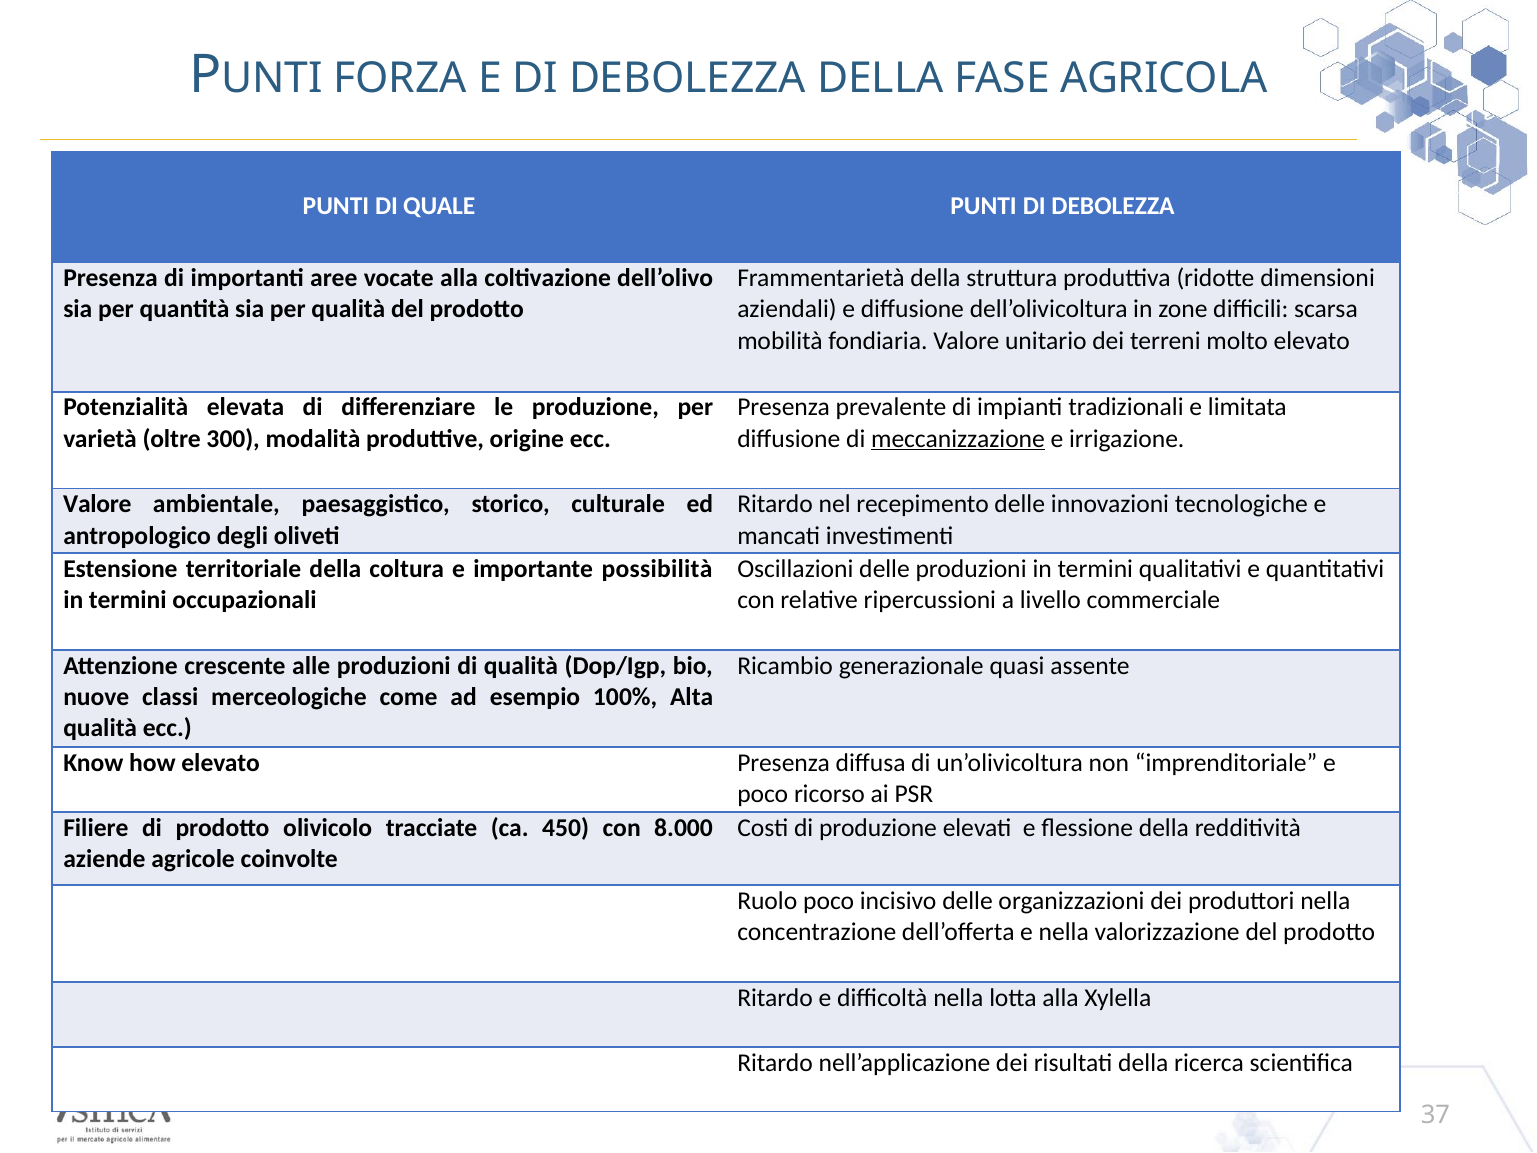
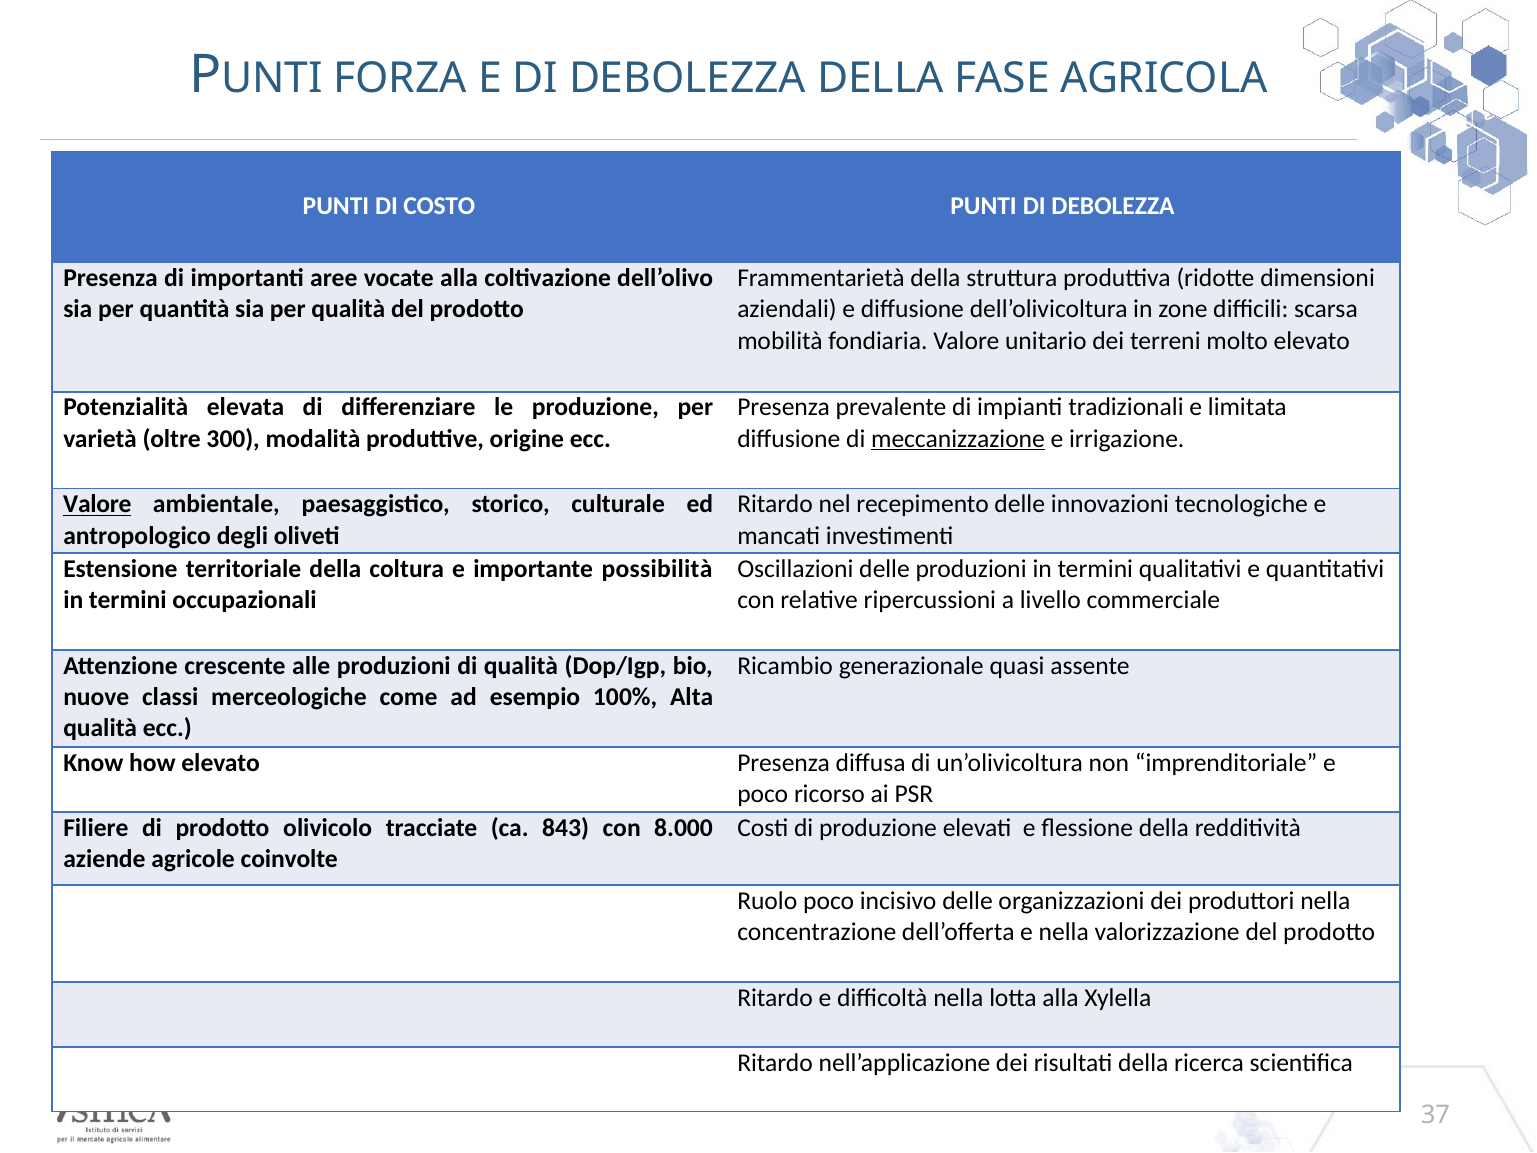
QUALE: QUALE -> COSTO
Valore at (97, 504) underline: none -> present
450: 450 -> 843
